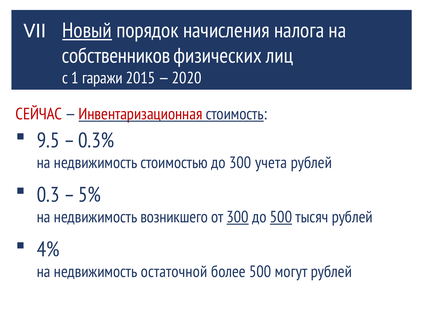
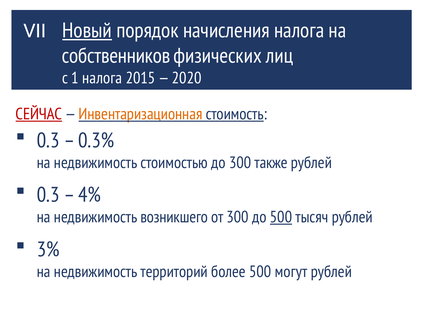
1 гаражи: гаражи -> налога
СЕЙЧАС underline: none -> present
Инвентаризационная colour: red -> orange
9.5 at (48, 141): 9.5 -> 0.3
учета: учета -> также
5%: 5% -> 4%
300 at (238, 217) underline: present -> none
4%: 4% -> 3%
остаточной: остаточной -> территорий
